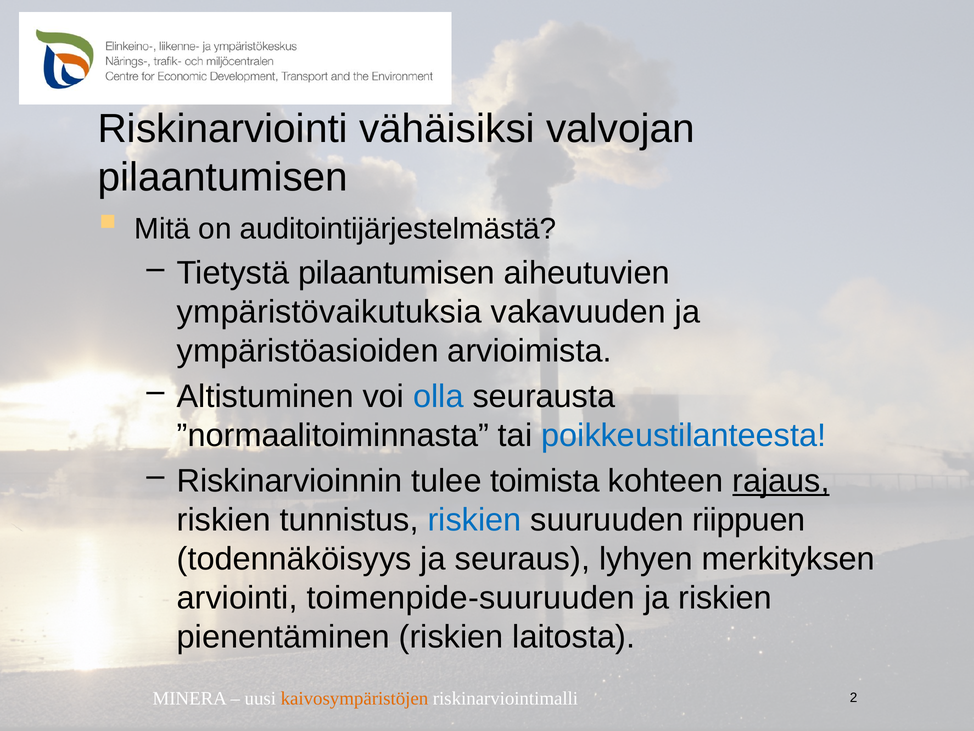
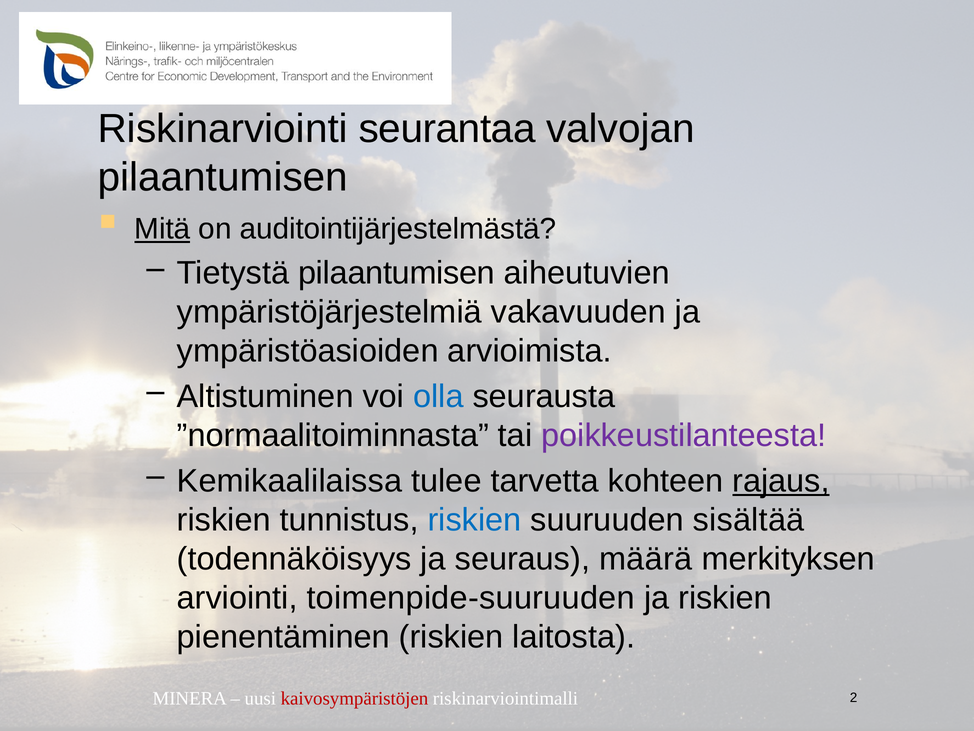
vähäisiksi: vähäisiksi -> seurantaa
Mitä underline: none -> present
ympäristövaikutuksia: ympäristövaikutuksia -> ympäristöjärjestelmiä
poikkeustilanteesta colour: blue -> purple
Riskinarvioinnin: Riskinarvioinnin -> Kemikaalilaissa
toimista: toimista -> tarvetta
riippuen: riippuen -> sisältää
lyhyen: lyhyen -> määrä
kaivosympäristöjen colour: orange -> red
